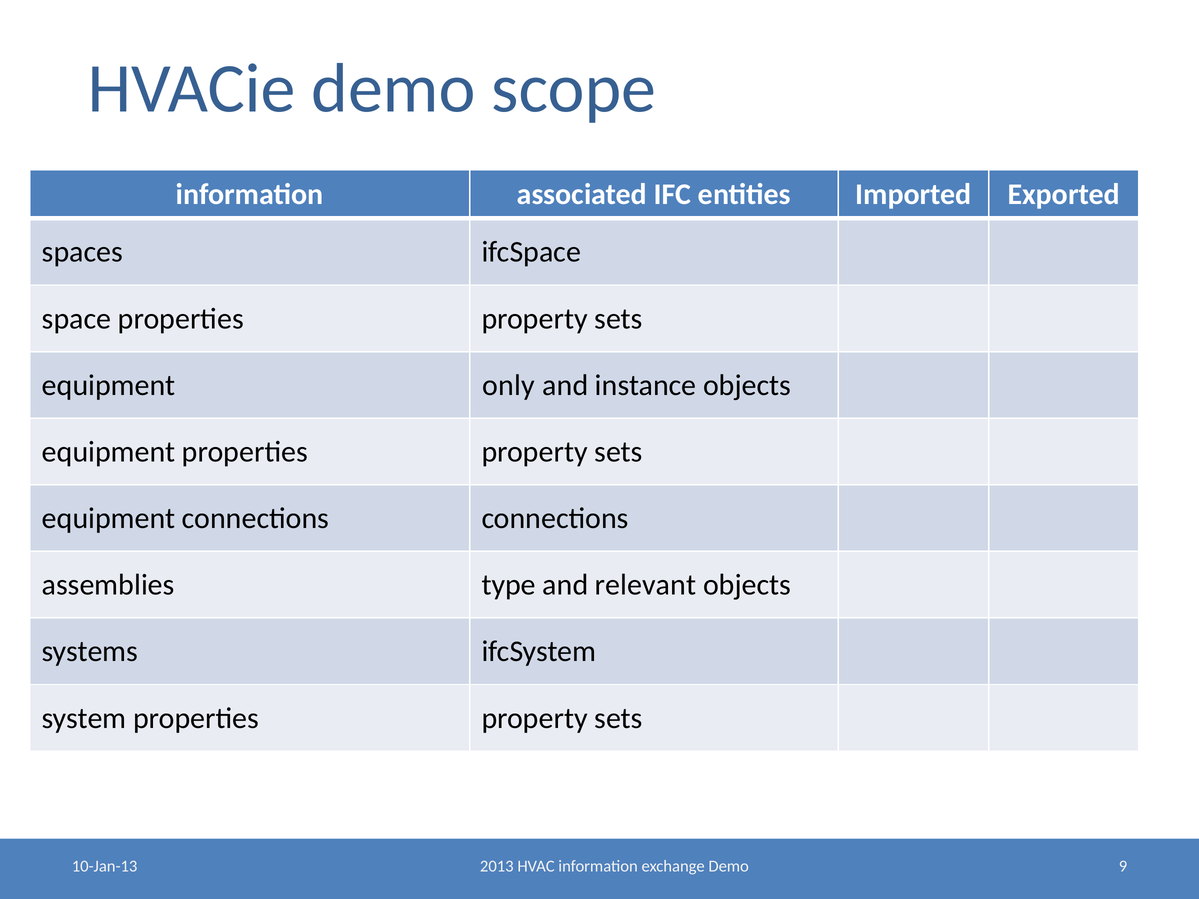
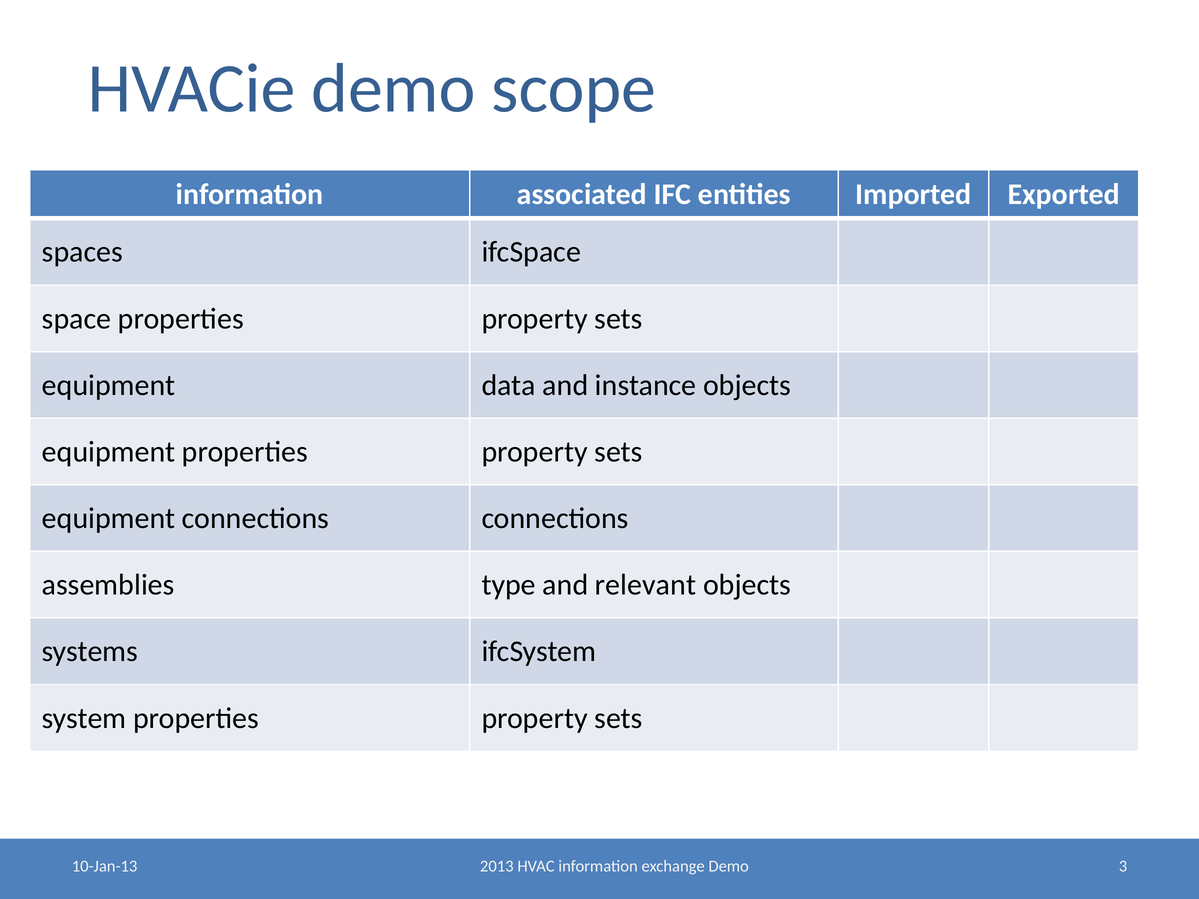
only: only -> data
9: 9 -> 3
